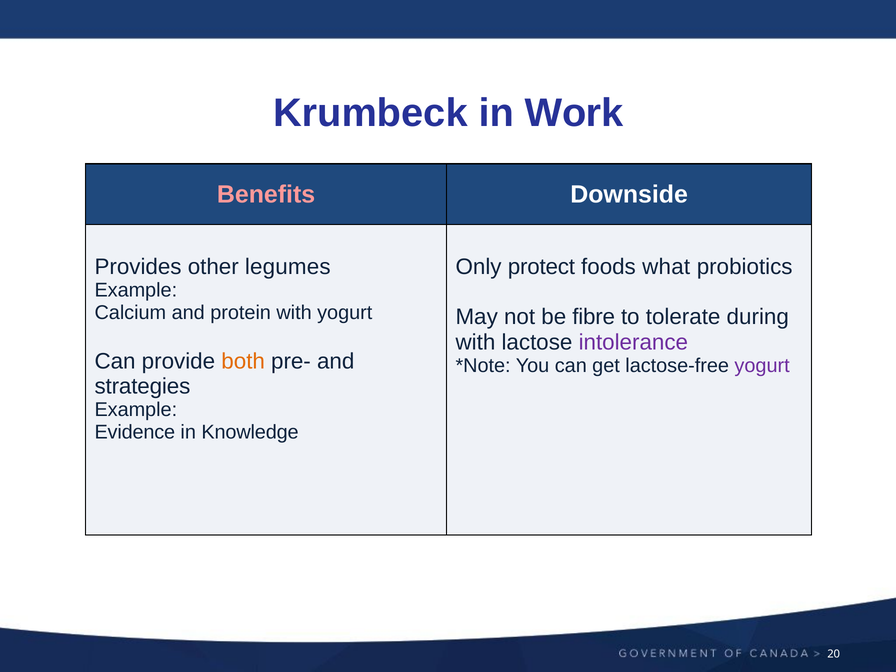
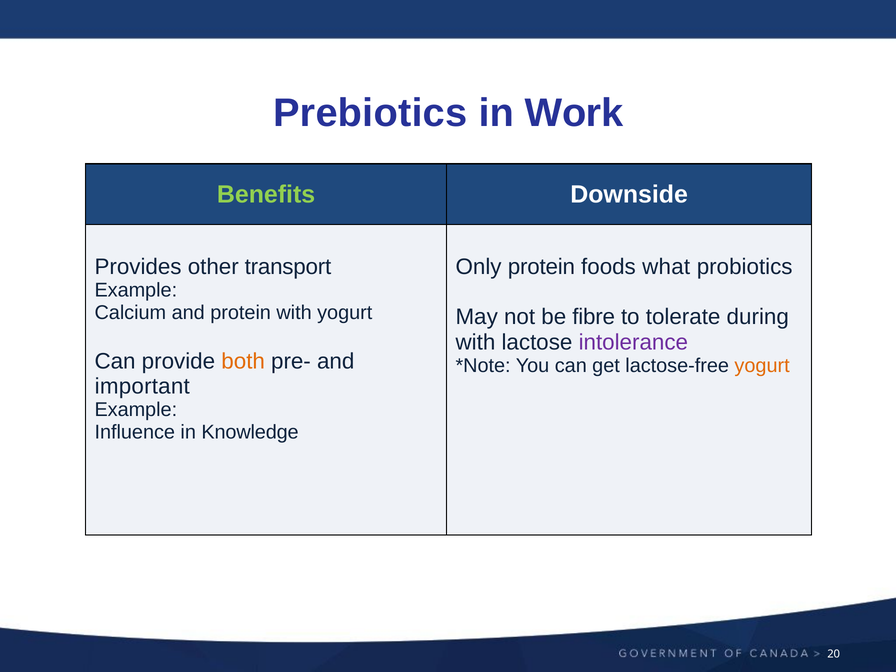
Krumbeck: Krumbeck -> Prebiotics
Benefits colour: pink -> light green
legumes: legumes -> transport
Only protect: protect -> protein
yogurt at (762, 366) colour: purple -> orange
strategies: strategies -> important
Evidence: Evidence -> Influence
